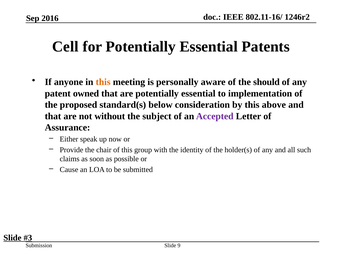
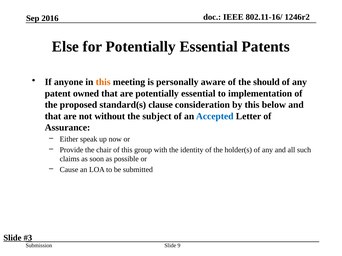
Cell: Cell -> Else
below: below -> clause
above: above -> below
Accepted colour: purple -> blue
